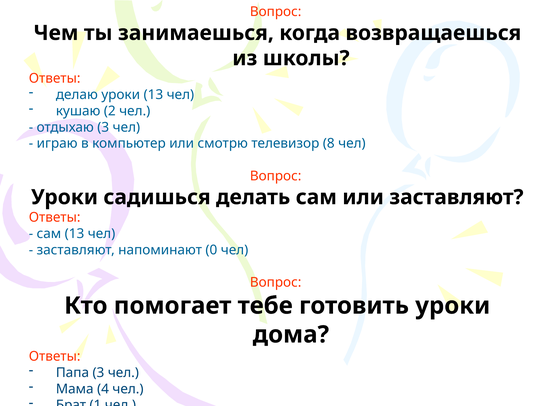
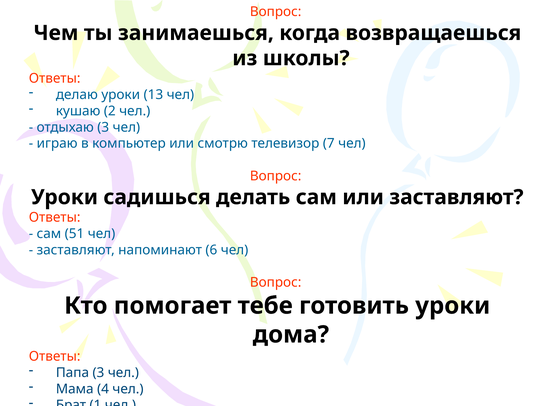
8: 8 -> 7
сам 13: 13 -> 51
0: 0 -> 6
